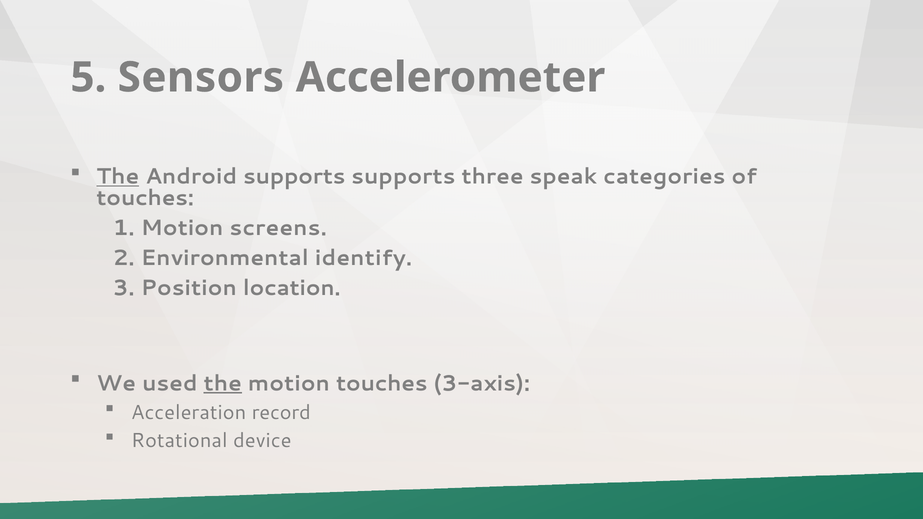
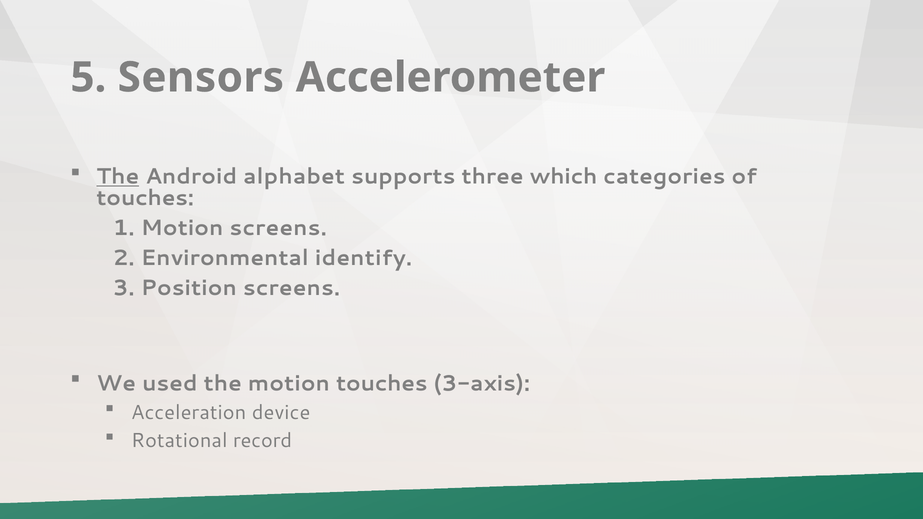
Android supports: supports -> alphabet
speak: speak -> which
Position location: location -> screens
the at (223, 383) underline: present -> none
record: record -> device
device: device -> record
